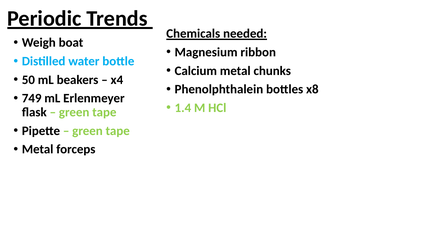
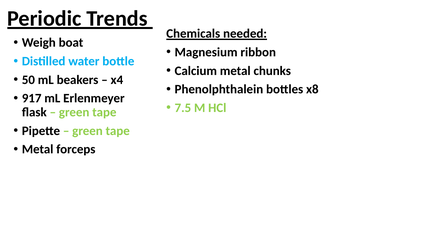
749: 749 -> 917
1.4: 1.4 -> 7.5
